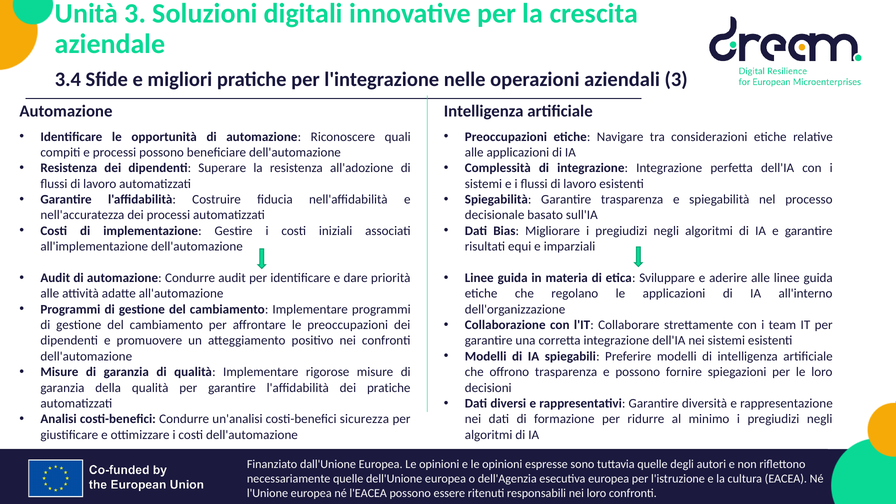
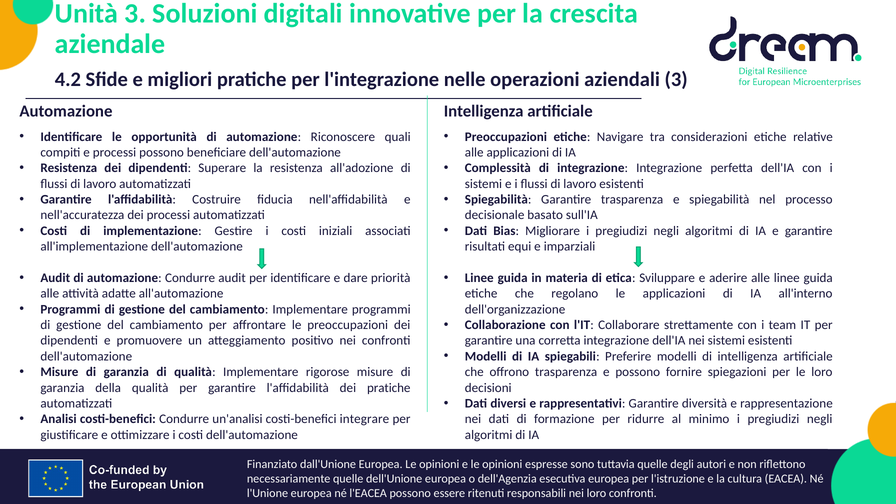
3.4: 3.4 -> 4.2
sicurezza: sicurezza -> integrare
